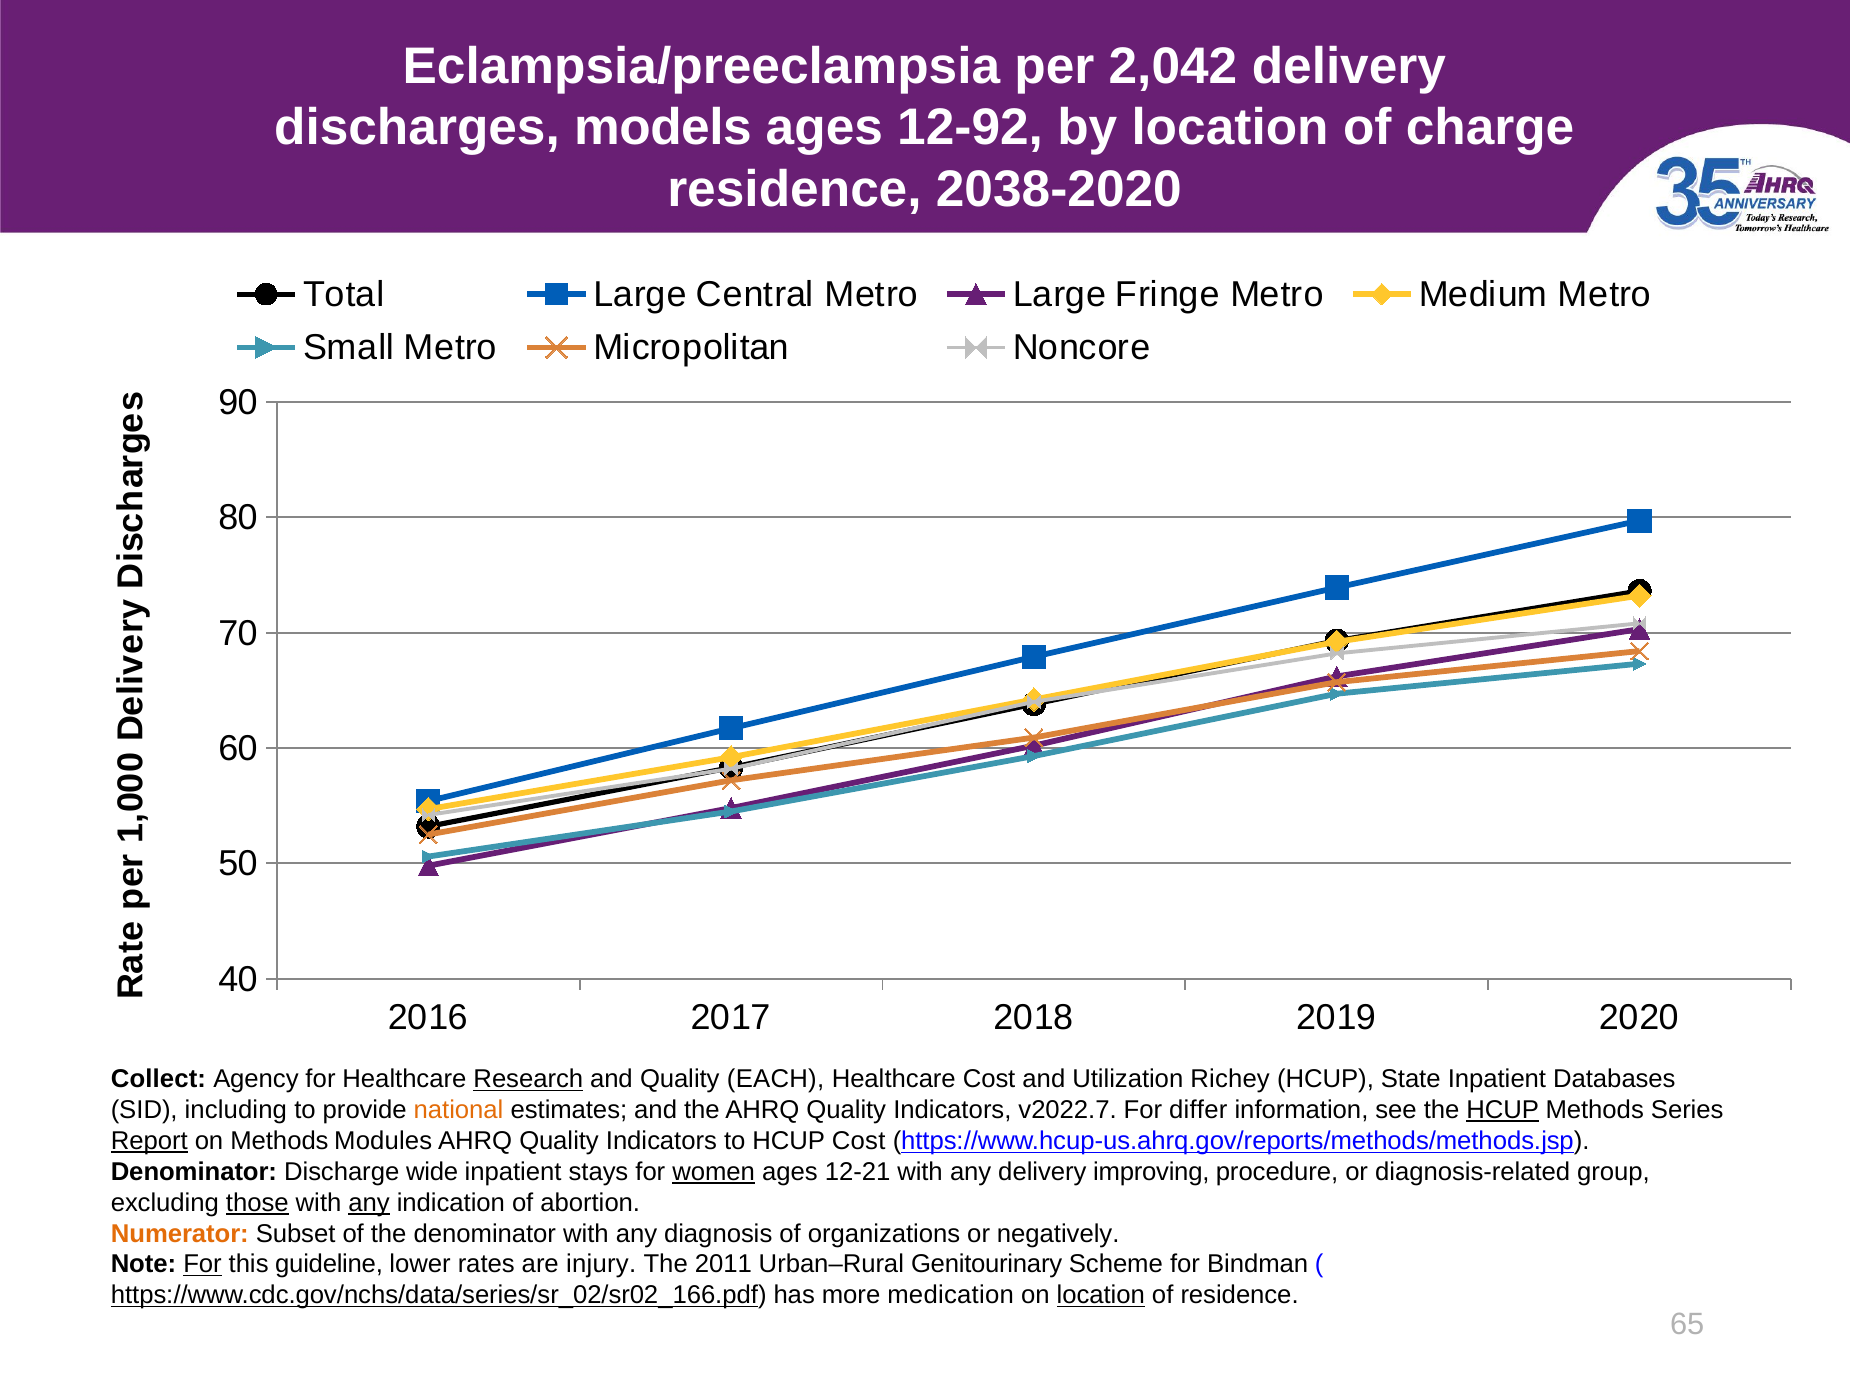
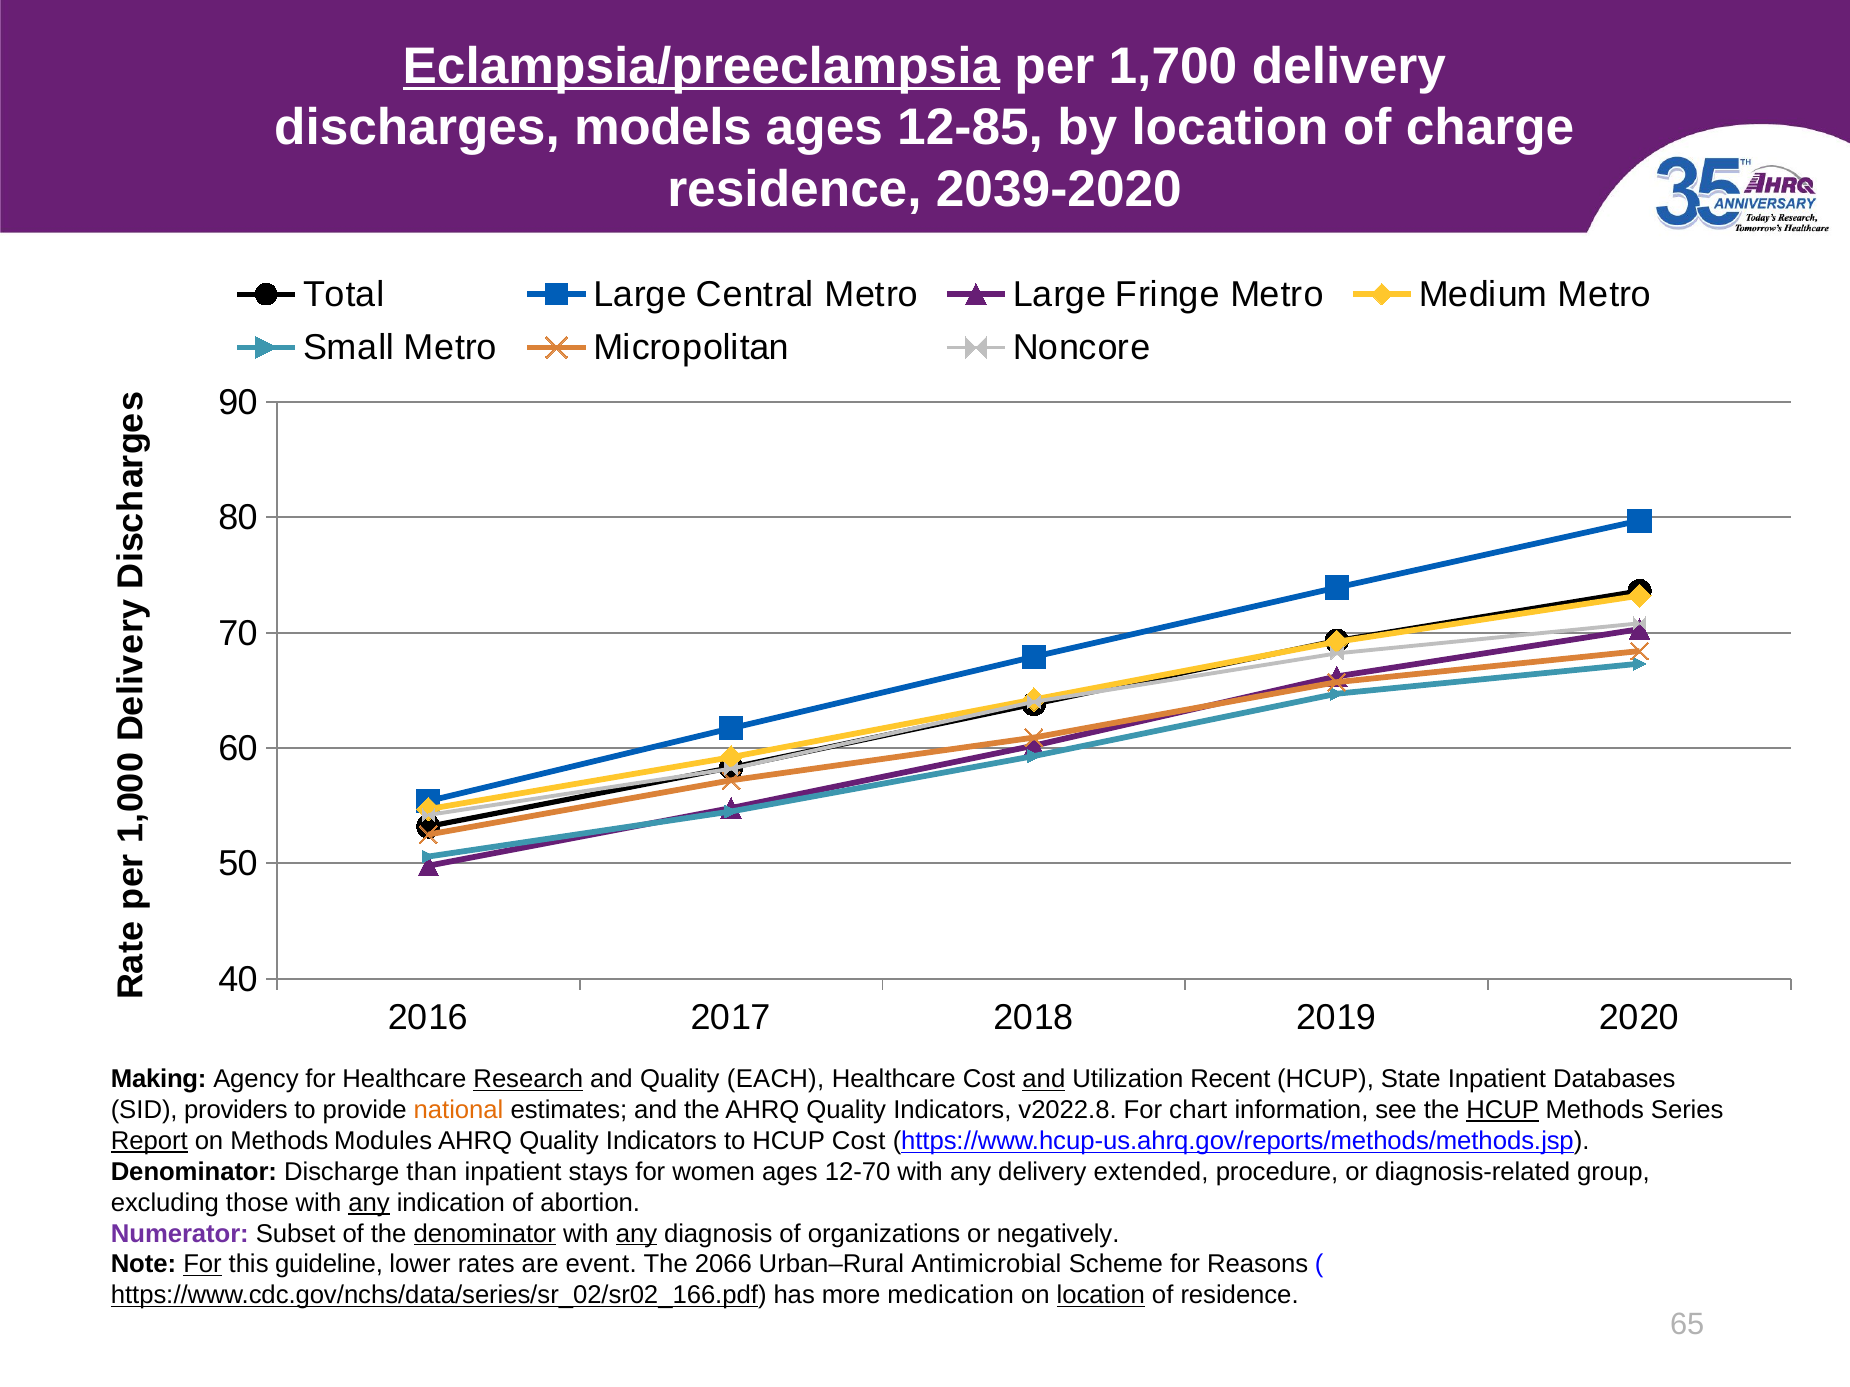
Eclampsia/preeclampsia underline: none -> present
2,042: 2,042 -> 1,700
12-92: 12-92 -> 12-85
2038-2020: 2038-2020 -> 2039-2020
Collect: Collect -> Making
and at (1044, 1080) underline: none -> present
Richey: Richey -> Recent
including: including -> providers
v2022.7: v2022.7 -> v2022.8
differ: differ -> chart
wide: wide -> than
women underline: present -> none
12-21: 12-21 -> 12-70
improving: improving -> extended
those underline: present -> none
Numerator colour: orange -> purple
denominator at (485, 1234) underline: none -> present
any at (636, 1234) underline: none -> present
injury: injury -> event
2011: 2011 -> 2066
Genitourinary: Genitourinary -> Antimicrobial
Bindman: Bindman -> Reasons
